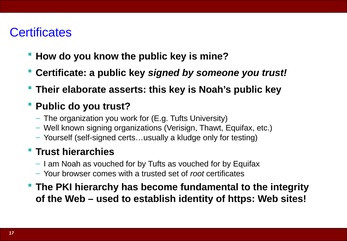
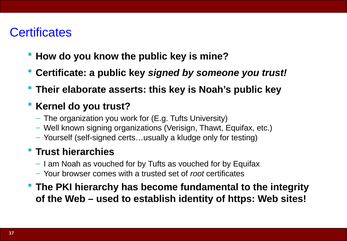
Public at (51, 106): Public -> Kernel
